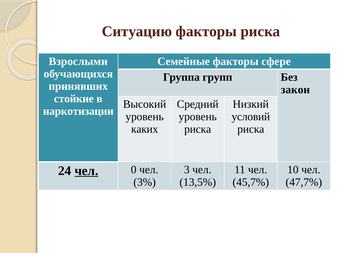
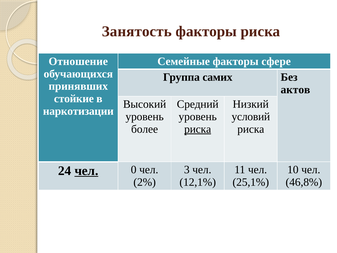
Ситуацию: Ситуацию -> Занятость
Взрослыми: Взрослыми -> Отношение
групп: групп -> самих
закон: закон -> актов
каких: каких -> более
риска at (198, 129) underline: none -> present
3%: 3% -> 2%
13,5%: 13,5% -> 12,1%
45,7%: 45,7% -> 25,1%
47,7%: 47,7% -> 46,8%
